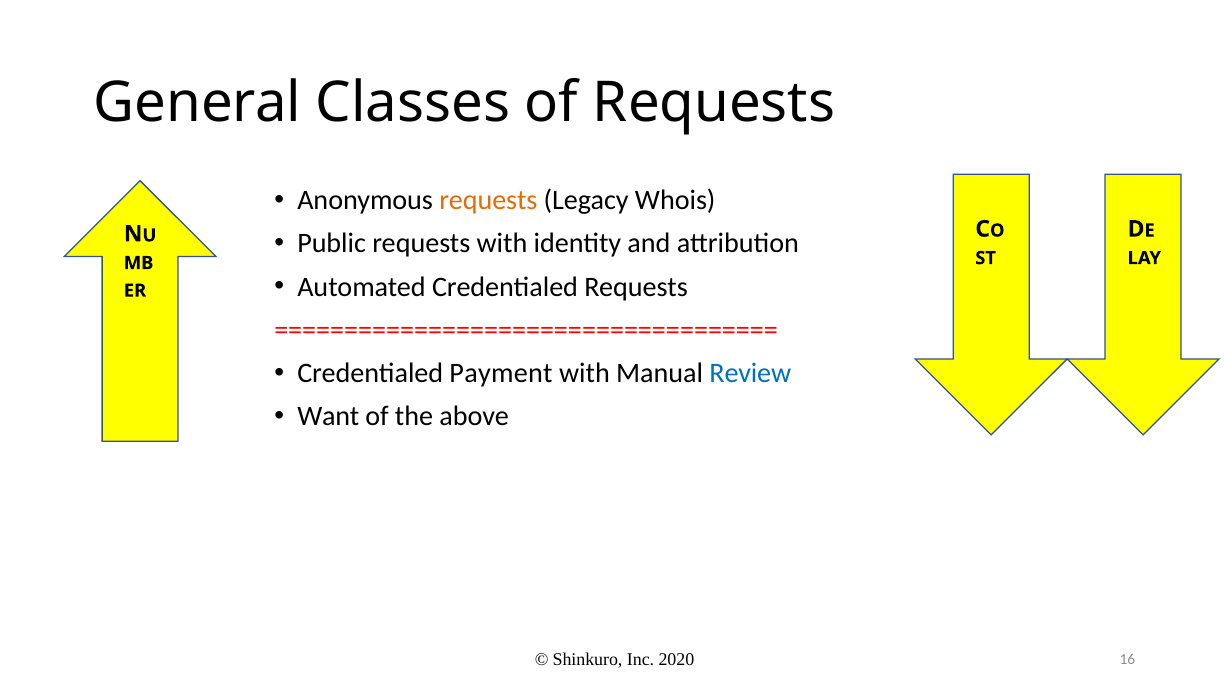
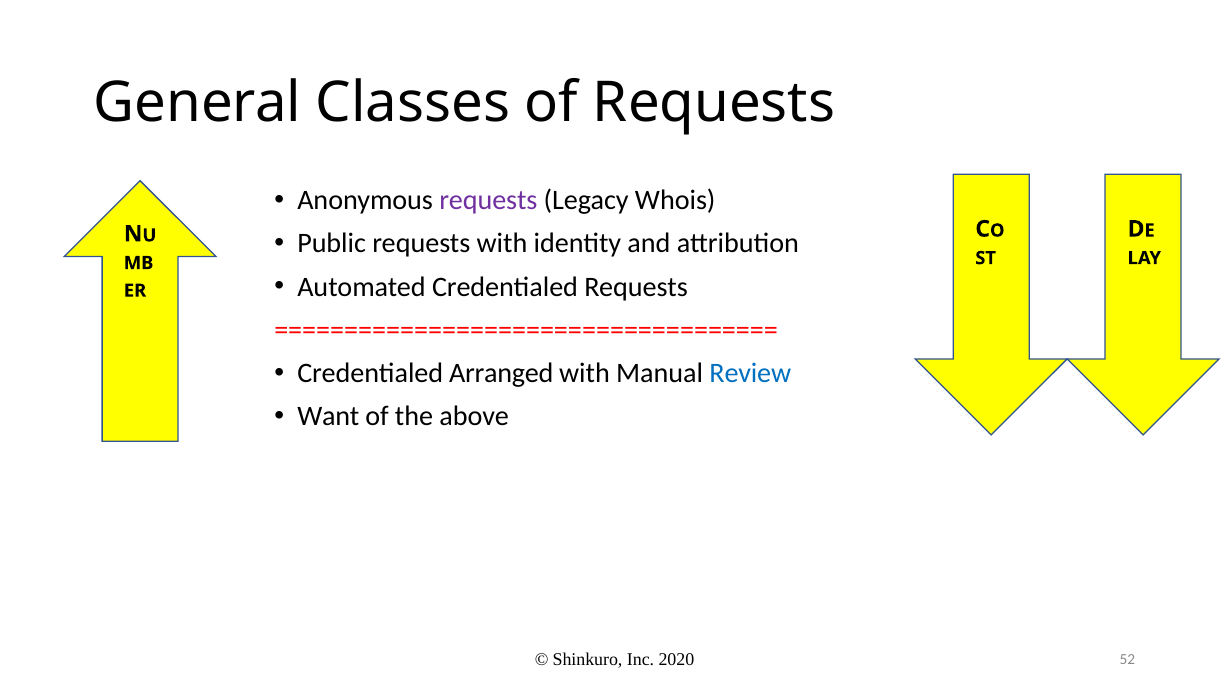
requests at (488, 200) colour: orange -> purple
Payment: Payment -> Arranged
16: 16 -> 52
